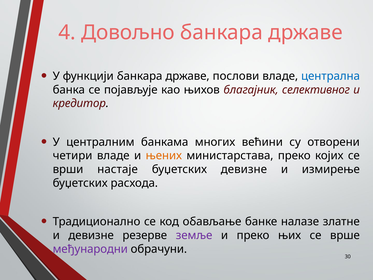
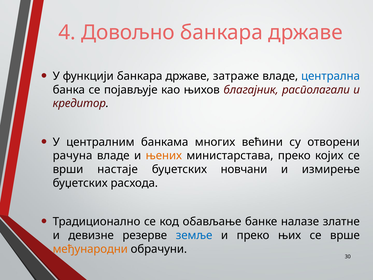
послови: послови -> затраже
селективног: селективног -> располагали
четири: четири -> рачуна
буџетских девизне: девизне -> новчани
земље colour: purple -> blue
међународни colour: purple -> orange
